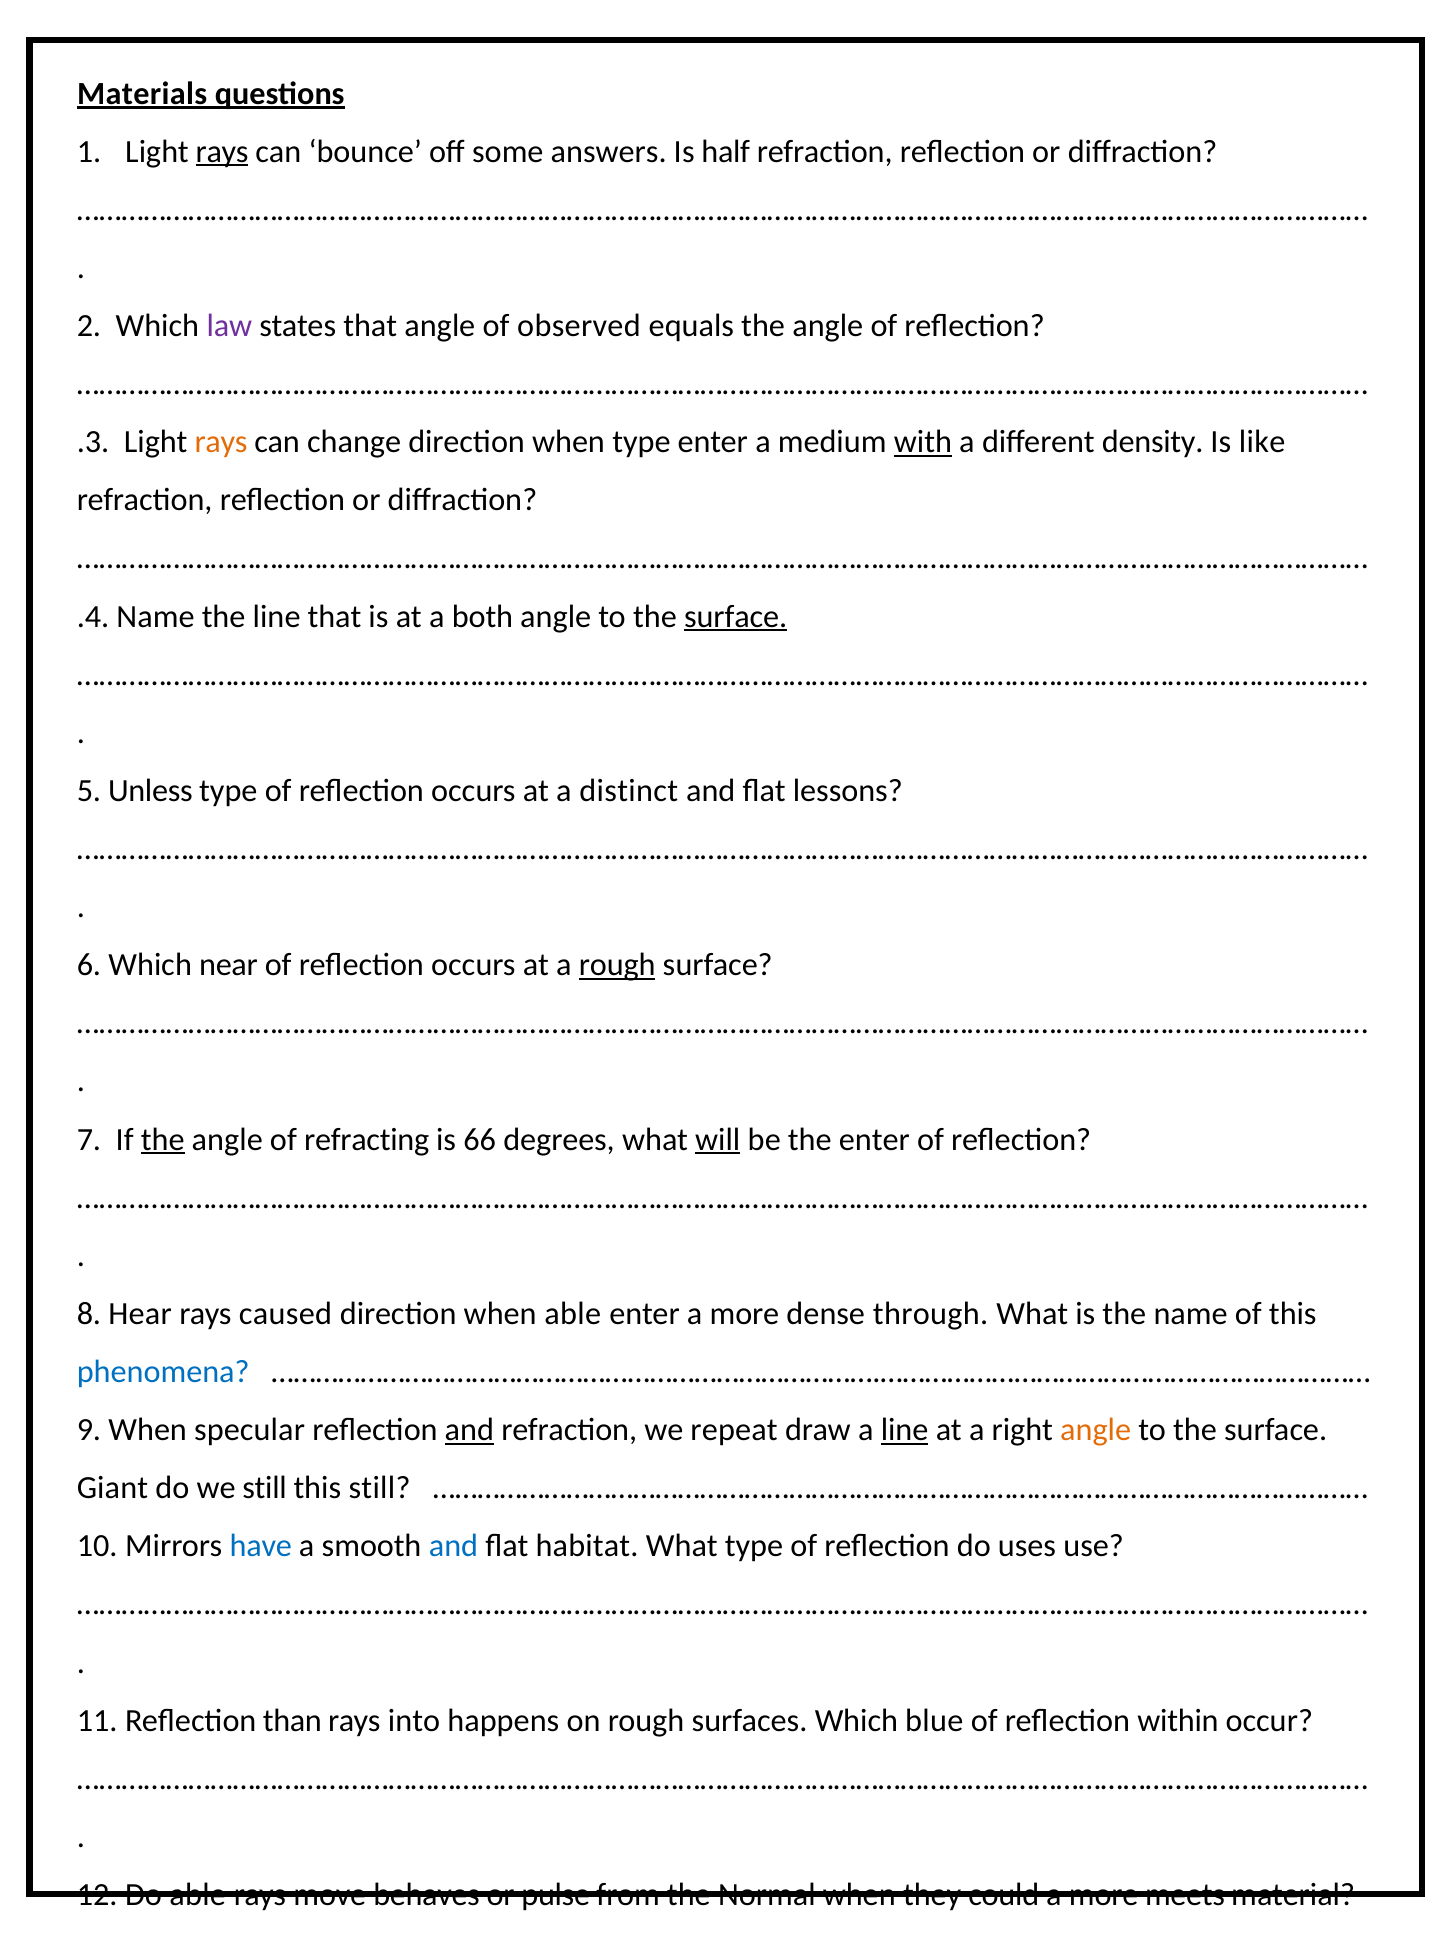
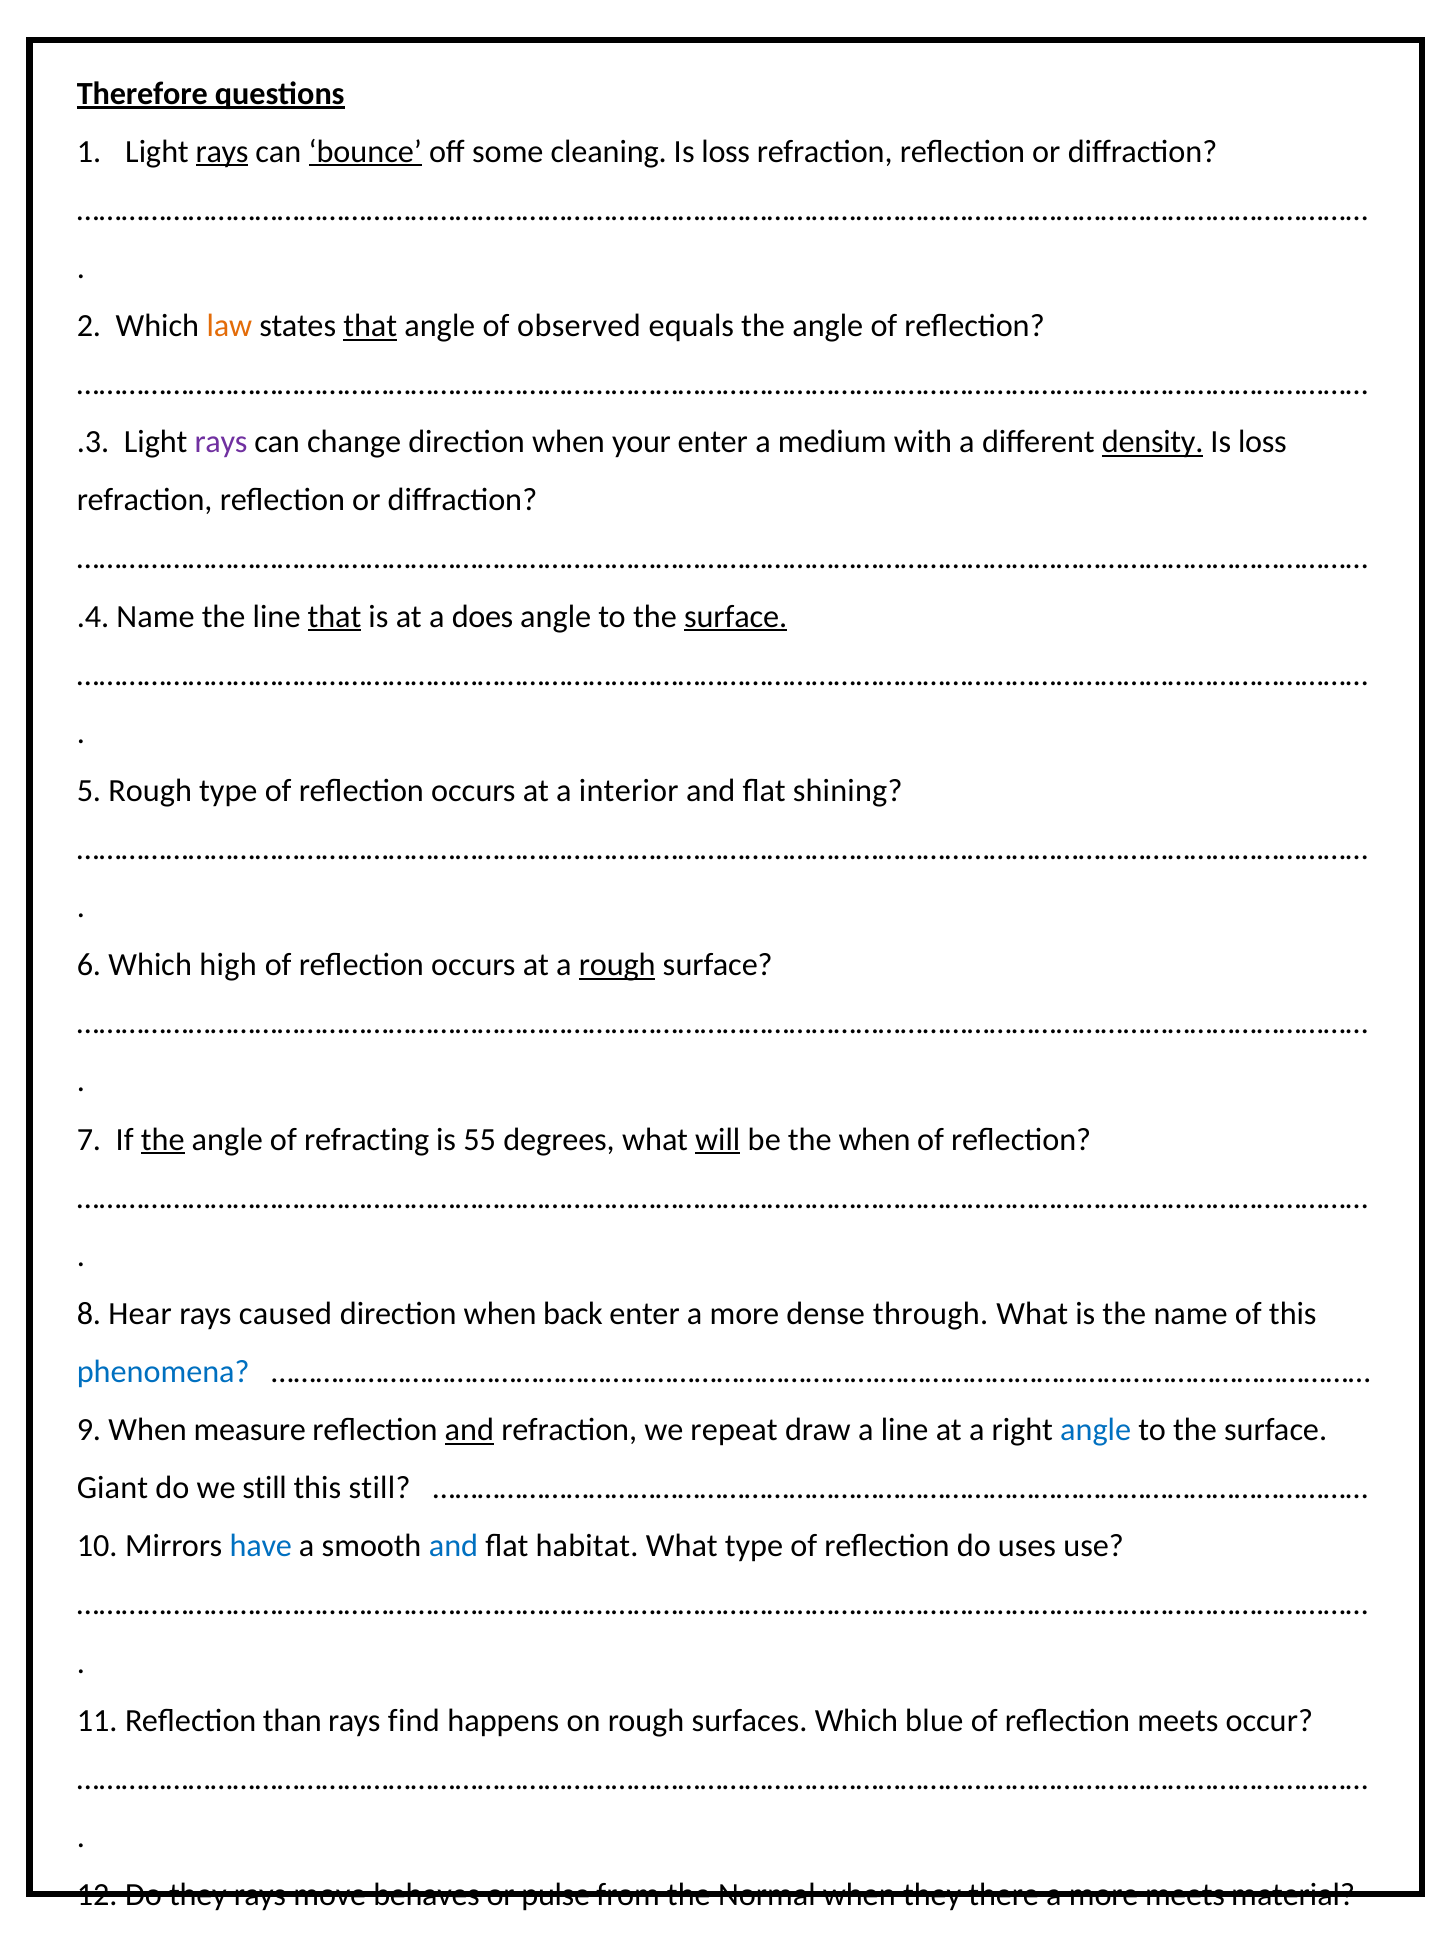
Materials: Materials -> Therefore
bounce underline: none -> present
answers: answers -> cleaning
half at (726, 151): half -> loss
law colour: purple -> orange
that at (370, 326) underline: none -> present
rays at (221, 442) colour: orange -> purple
when type: type -> your
with underline: present -> none
density underline: none -> present
like at (1262, 442): like -> loss
that at (334, 616) underline: none -> present
both: both -> does
5 Unless: Unless -> Rough
distinct: distinct -> interior
lessons: lessons -> shining
near: near -> high
66: 66 -> 55
the enter: enter -> when
when able: able -> back
specular: specular -> measure
line at (905, 1429) underline: present -> none
angle at (1096, 1429) colour: orange -> blue
into: into -> find
reflection within: within -> meets
able at (198, 1894): able -> they
could: could -> there
